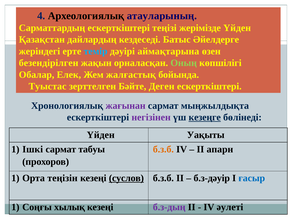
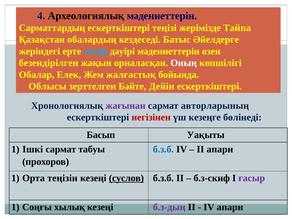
Археологиялық атауларының: атауларының -> мәдениеттерін
жерімізде Үйден: Үйден -> Тайпа
дайлардың: дайлардың -> обалардың
дәуірі аймақтарына: аймақтарына -> мәдениеттерін
Оның colour: light green -> white
Туыстас: Туыстас -> Облысы
Деген: Деген -> Дейін
мыңжылдықта: мыңжылдықта -> авторларының
негізінен colour: purple -> red
кезеңге underline: present -> none
Үйден at (101, 135): Үйден -> Басып
б.з.б at (163, 149) colour: orange -> blue
б.з-дәуір: б.з-дәуір -> б.з-скиф
ғасыр colour: blue -> purple
ІV әулеті: әулеті -> апарн
